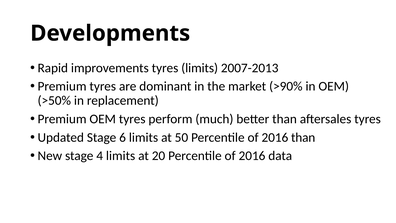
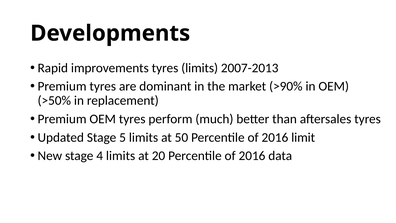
6: 6 -> 5
2016 than: than -> limit
